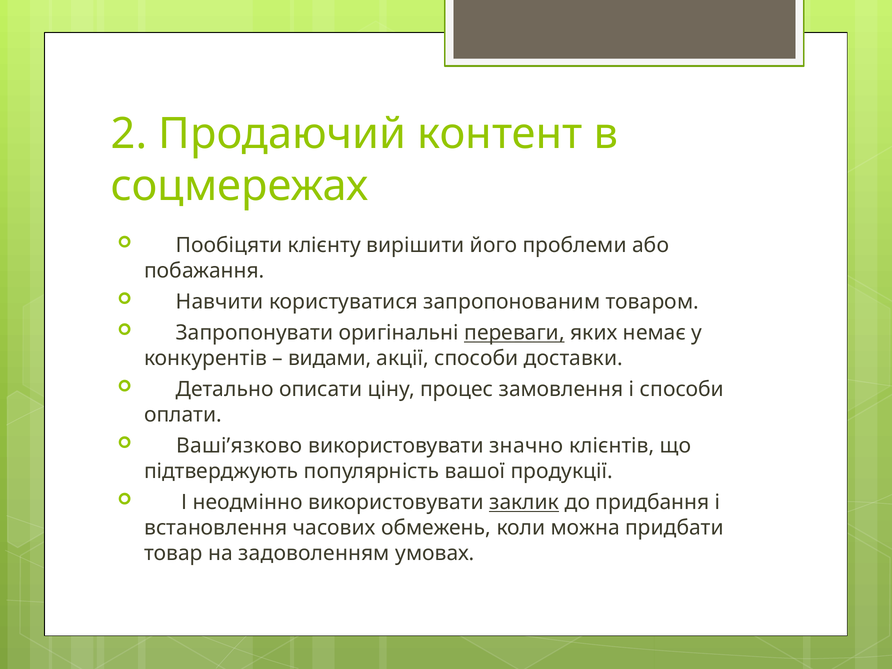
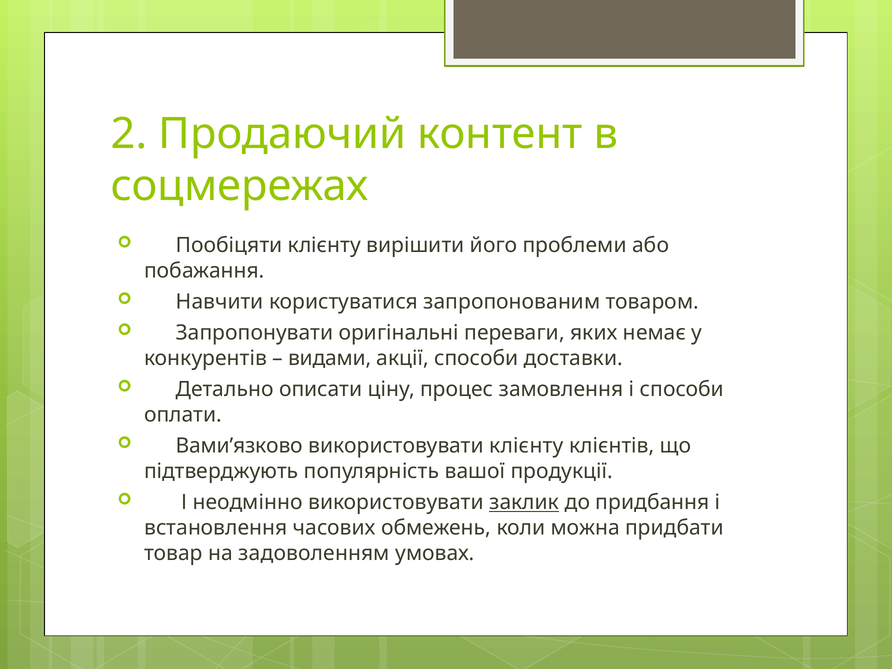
переваги underline: present -> none
Ваші’язково: Ваші’язково -> Вами’язково
використовувати значно: значно -> клієнту
